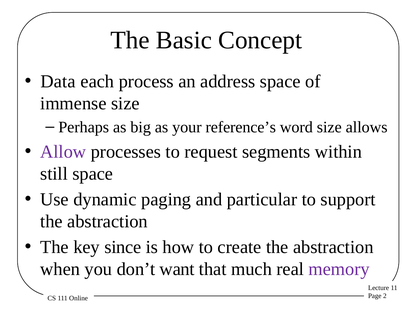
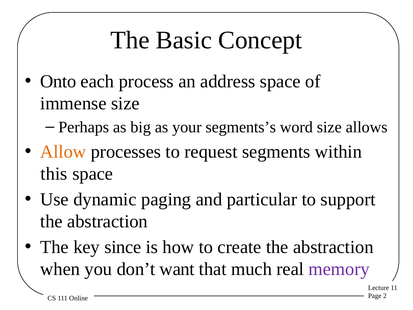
Data: Data -> Onto
reference’s: reference’s -> segments’s
Allow colour: purple -> orange
still: still -> this
